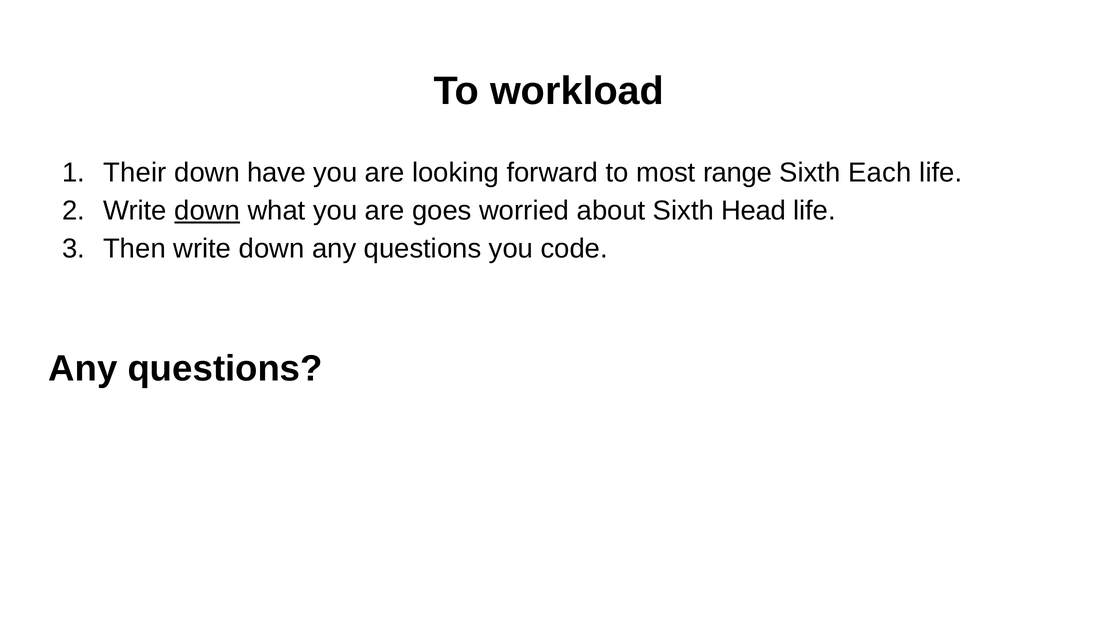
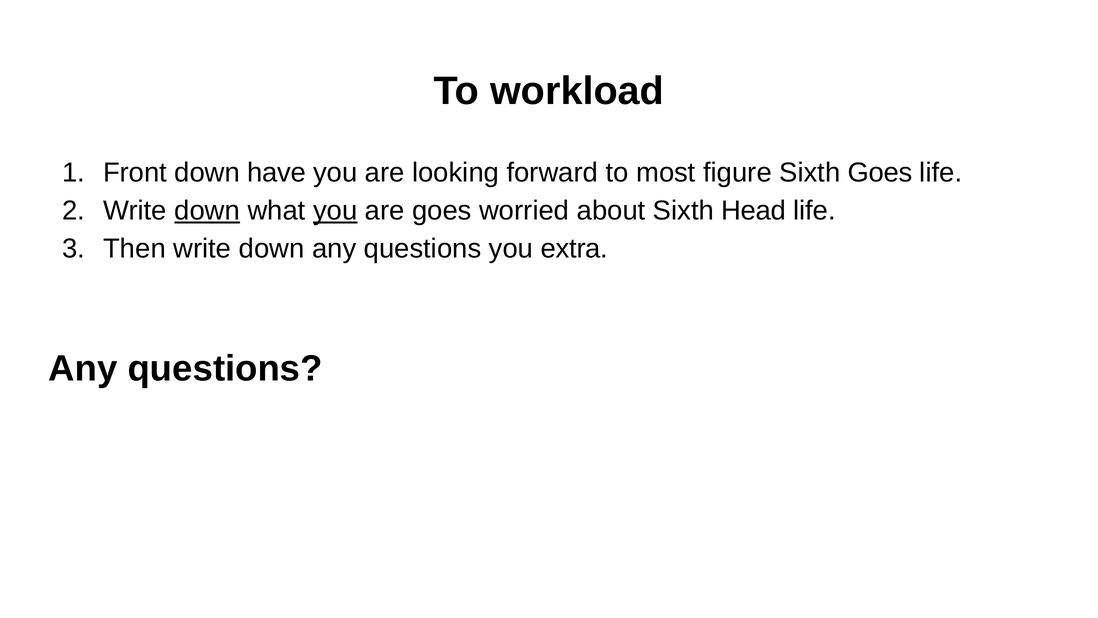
Their: Their -> Front
range: range -> figure
Sixth Each: Each -> Goes
you at (335, 211) underline: none -> present
code: code -> extra
